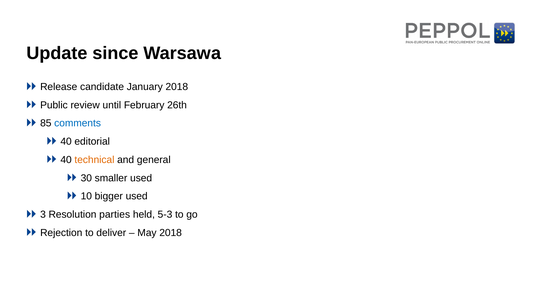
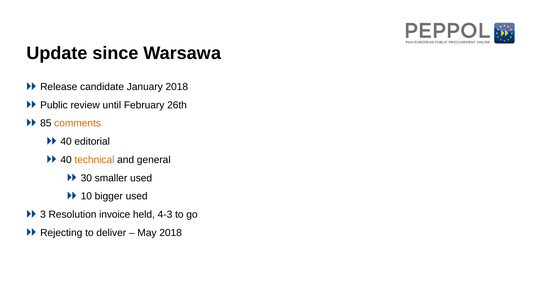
comments colour: blue -> orange
parties: parties -> invoice
5-3: 5-3 -> 4-3
Rejection: Rejection -> Rejecting
